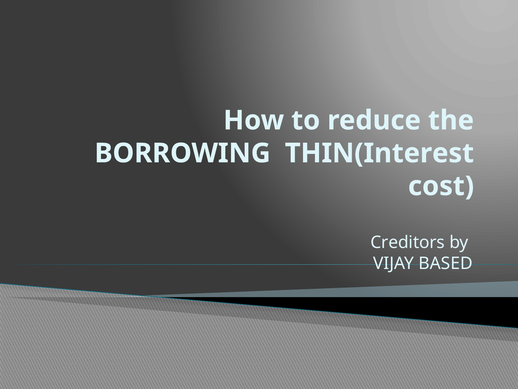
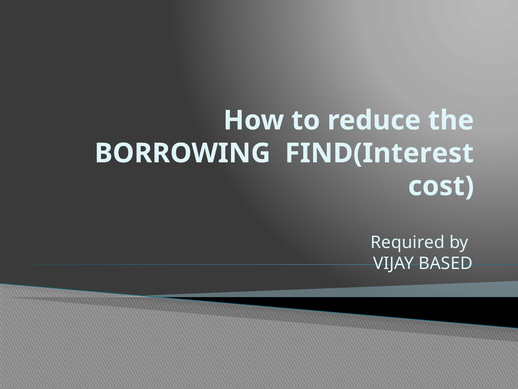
THIN(Interest: THIN(Interest -> FIND(Interest
Creditors: Creditors -> Required
